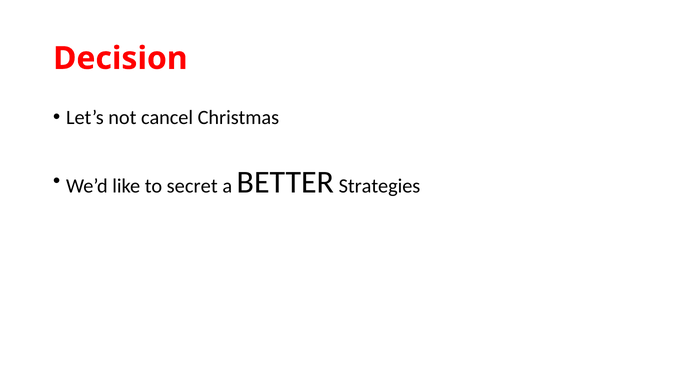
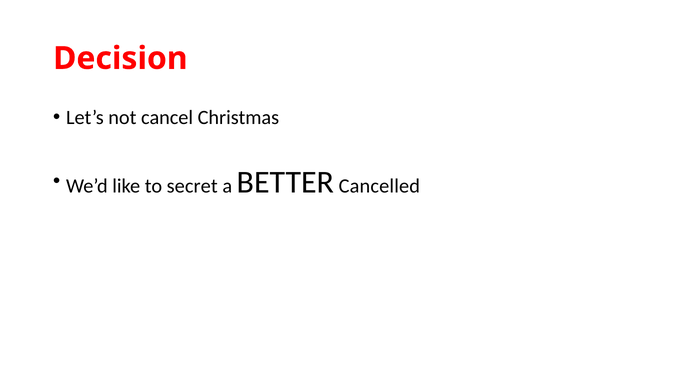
Strategies: Strategies -> Cancelled
